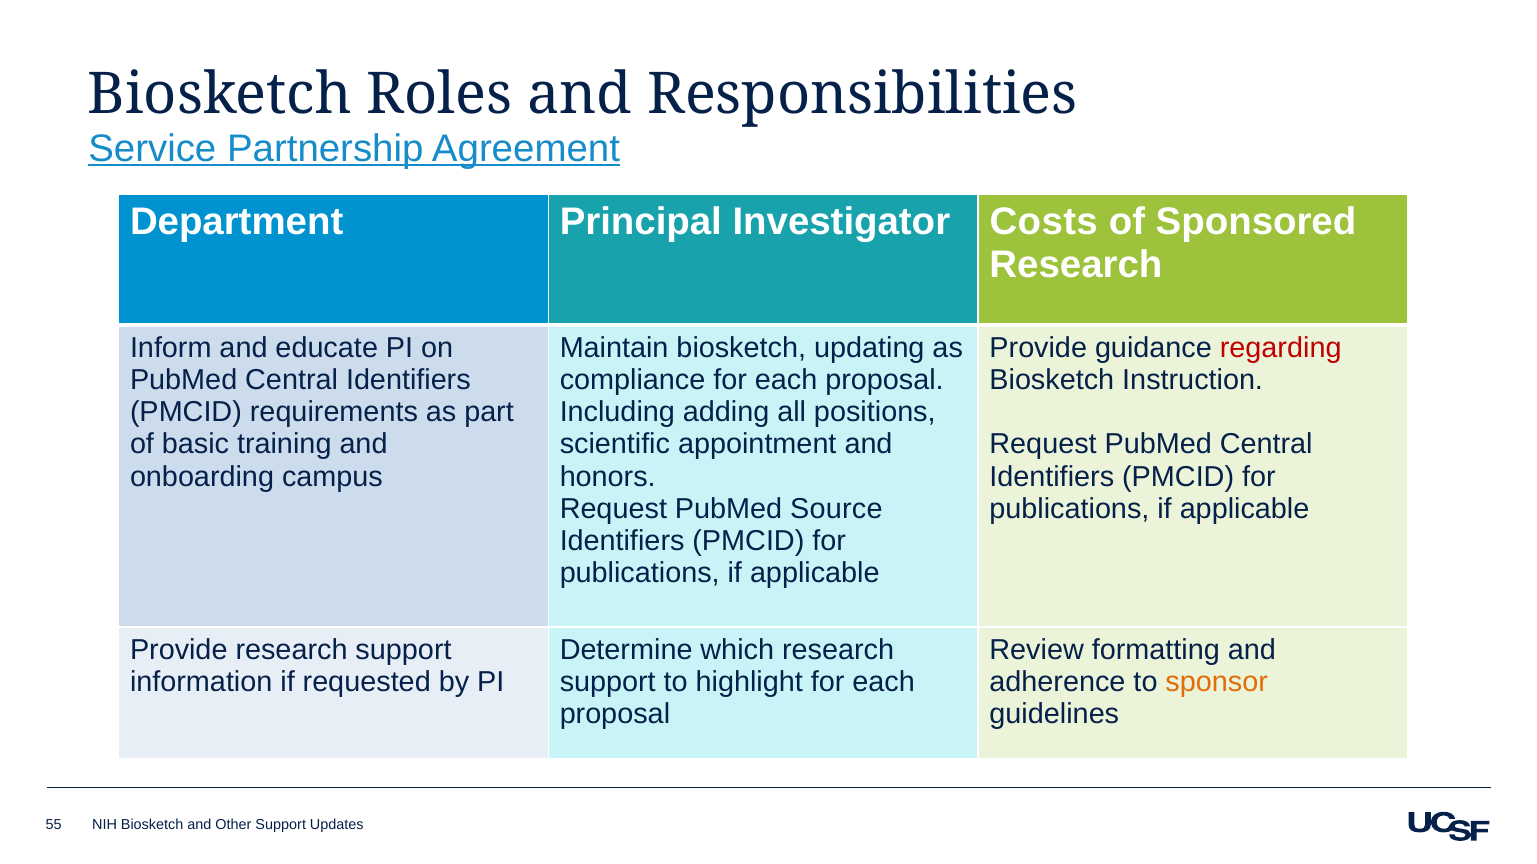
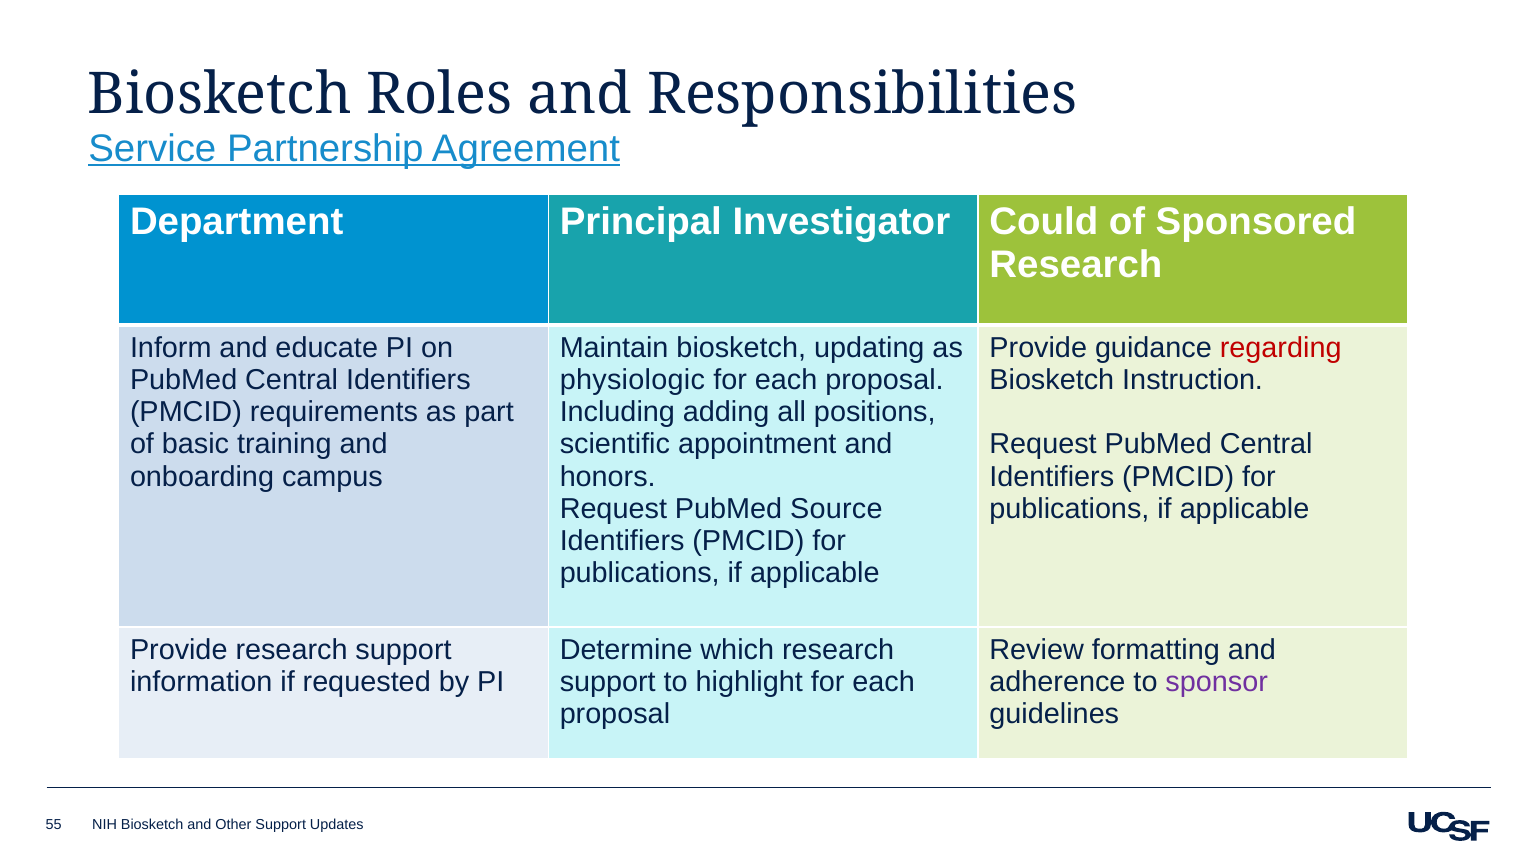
Costs: Costs -> Could
compliance: compliance -> physiologic
sponsor colour: orange -> purple
